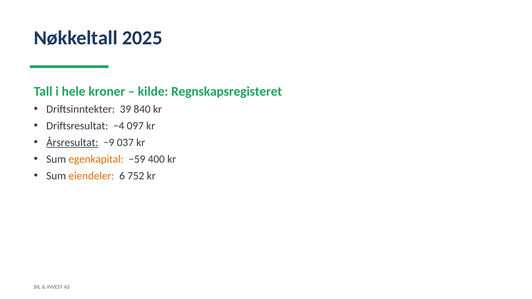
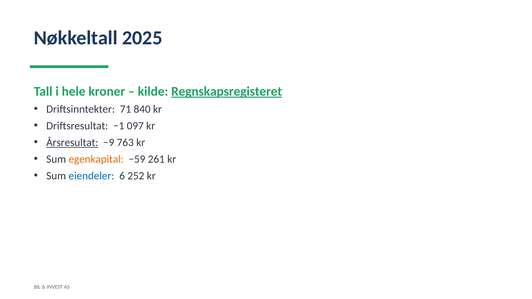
Regnskapsregisteret underline: none -> present
39: 39 -> 71
−4: −4 -> −1
037: 037 -> 763
400: 400 -> 261
eiendeler colour: orange -> blue
752: 752 -> 252
